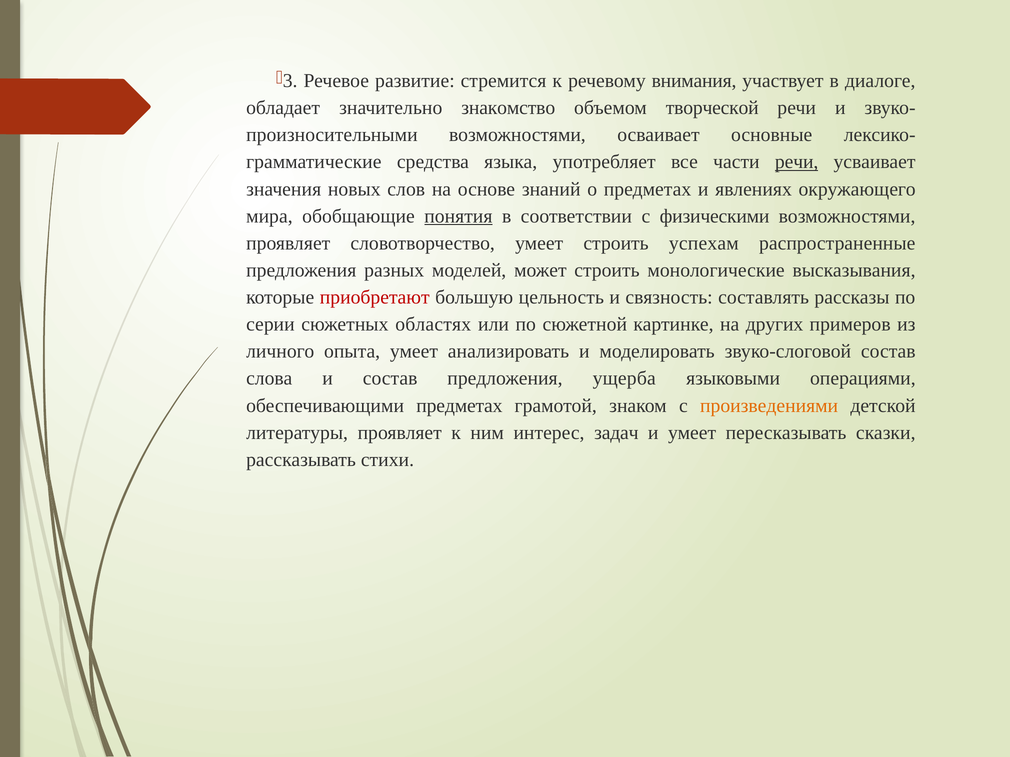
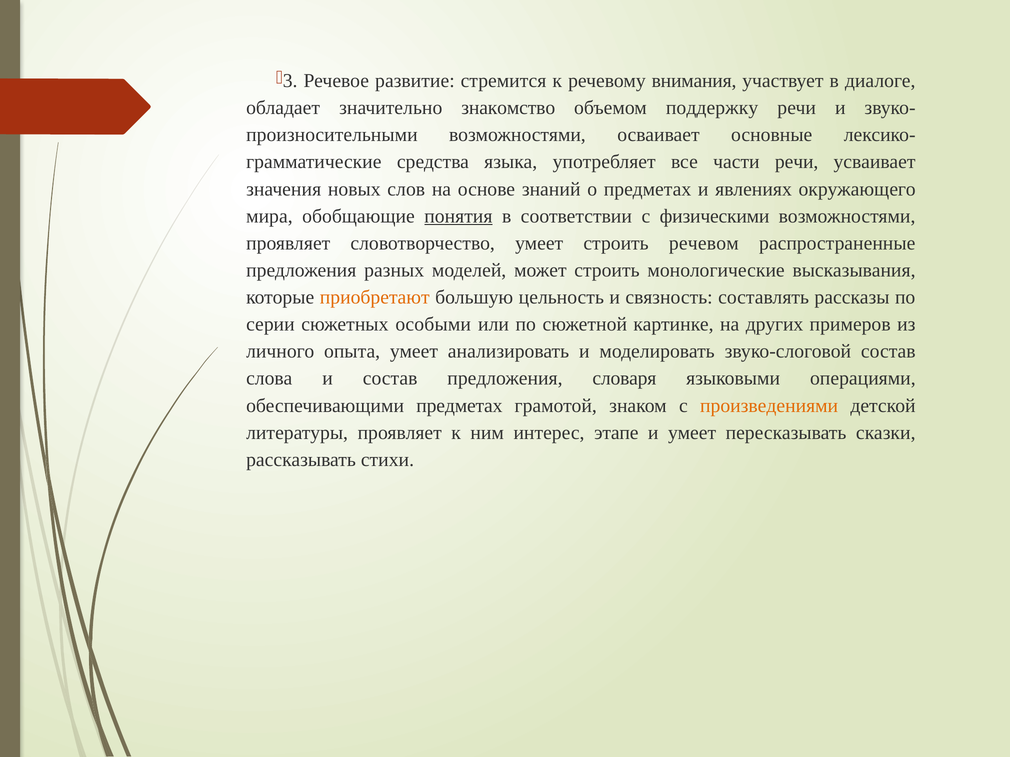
творческой: творческой -> поддержку
речи at (797, 162) underline: present -> none
успехам: успехам -> речевом
приобретают colour: red -> orange
областях: областях -> особыми
ущерба: ущерба -> словаря
задач: задач -> этапе
